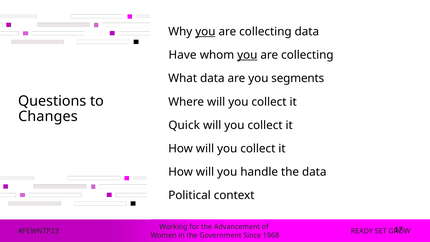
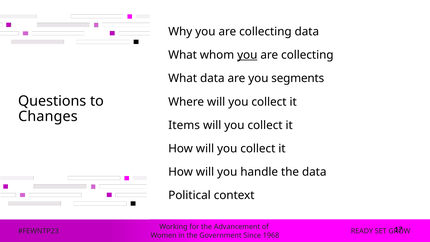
you at (205, 32) underline: present -> none
Have at (183, 55): Have -> What
Quick: Quick -> Items
